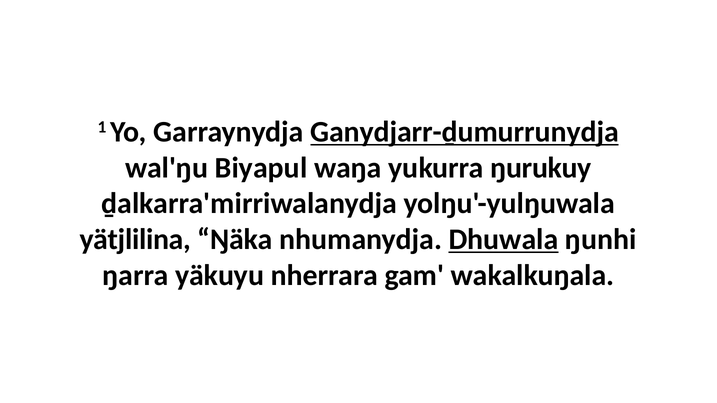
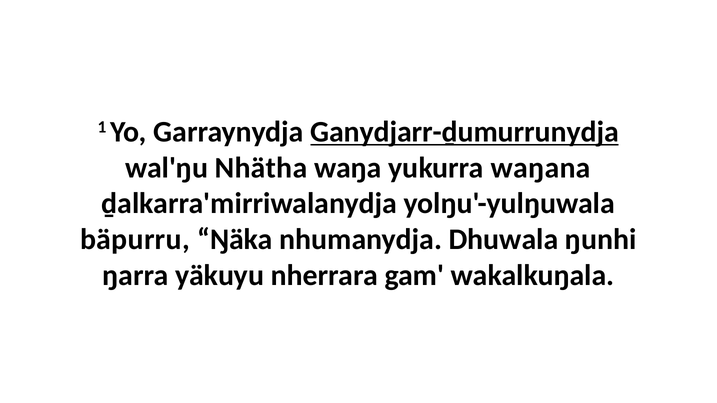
Biyapul: Biyapul -> Nhätha
ŋurukuy: ŋurukuy -> waŋana
yätjlilina: yätjlilina -> bäpurru
Dhuwala underline: present -> none
